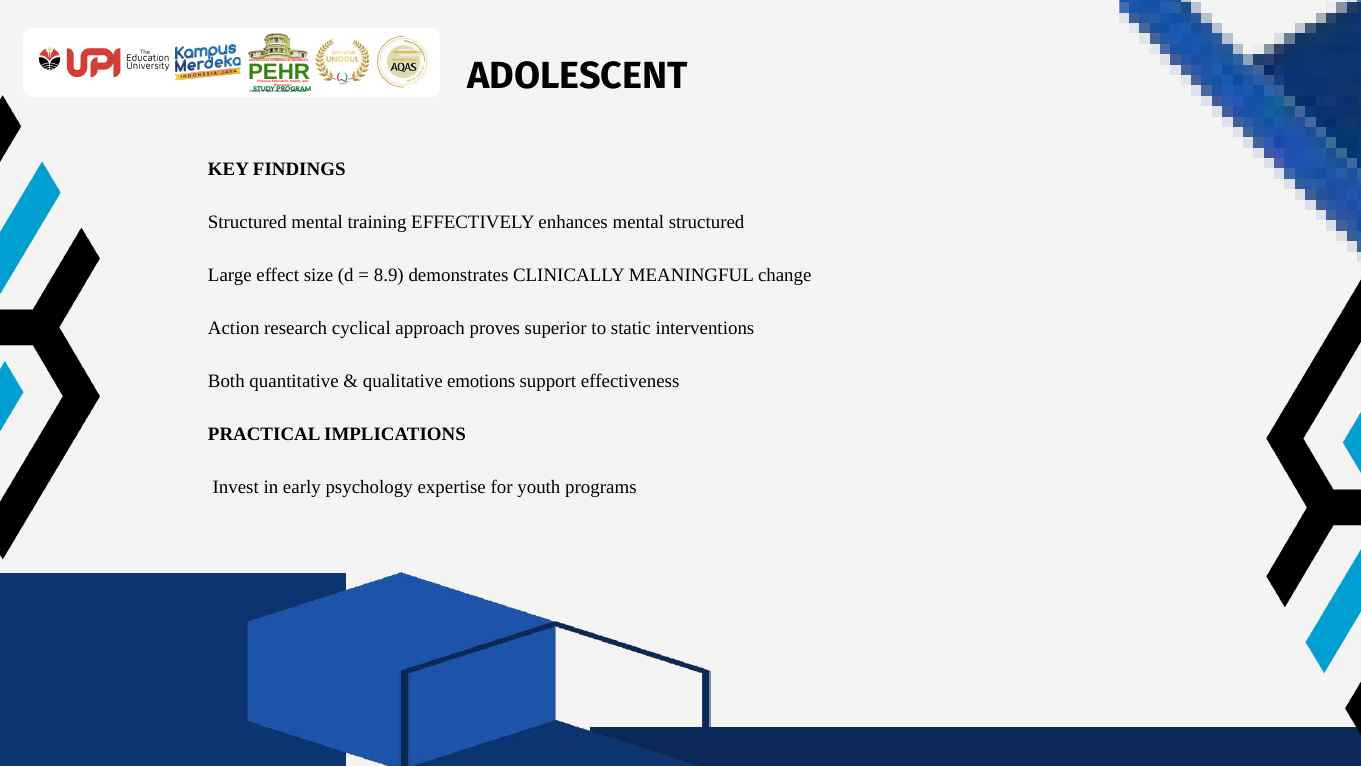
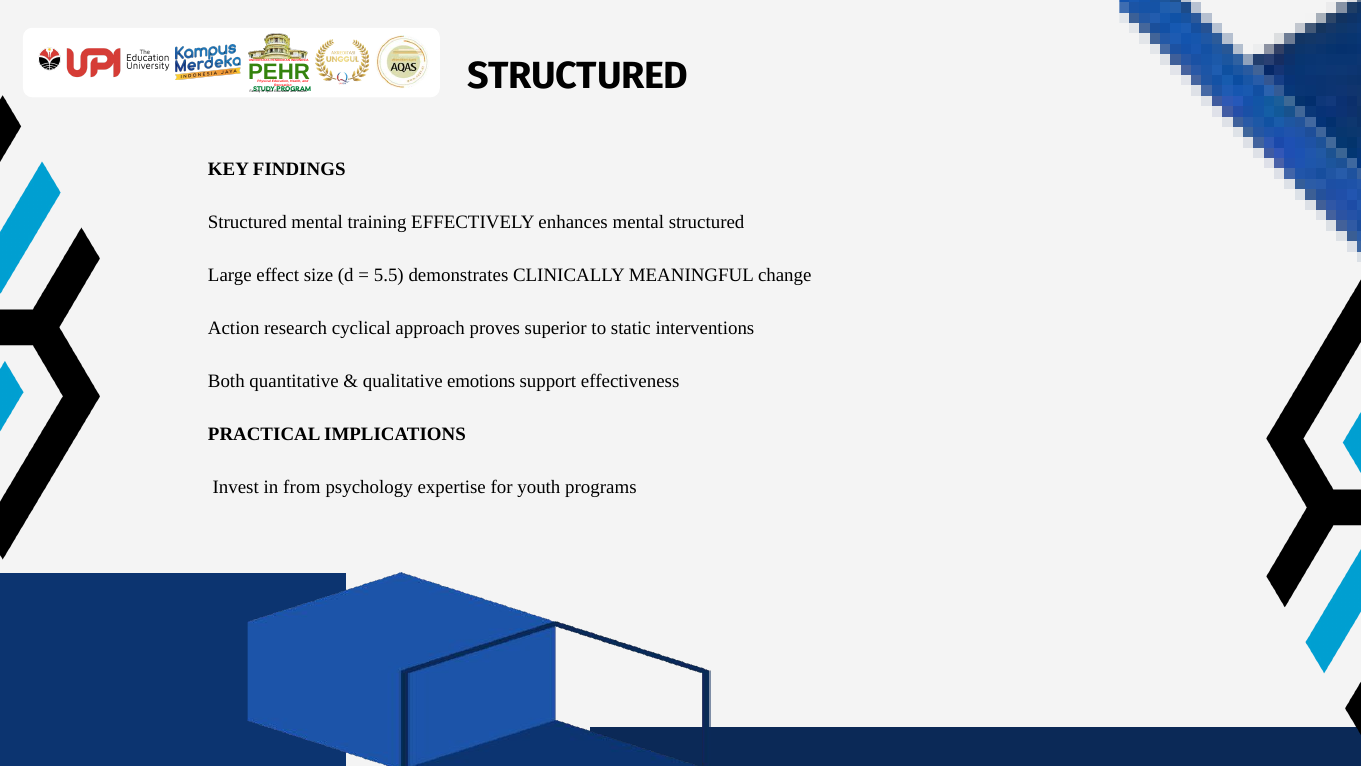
ADOLESCENT at (578, 76): ADOLESCENT -> STRUCTURED
8.9: 8.9 -> 5.5
early: early -> from
